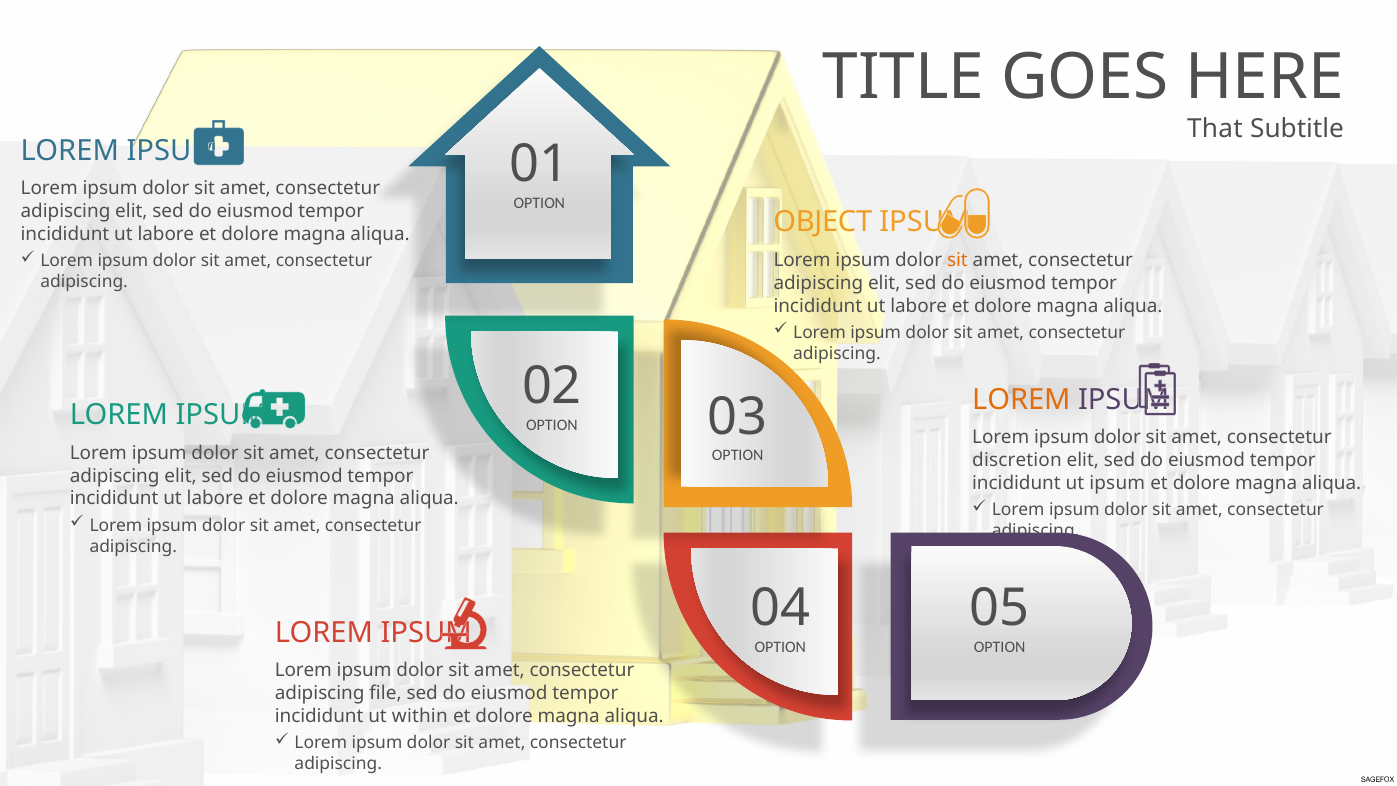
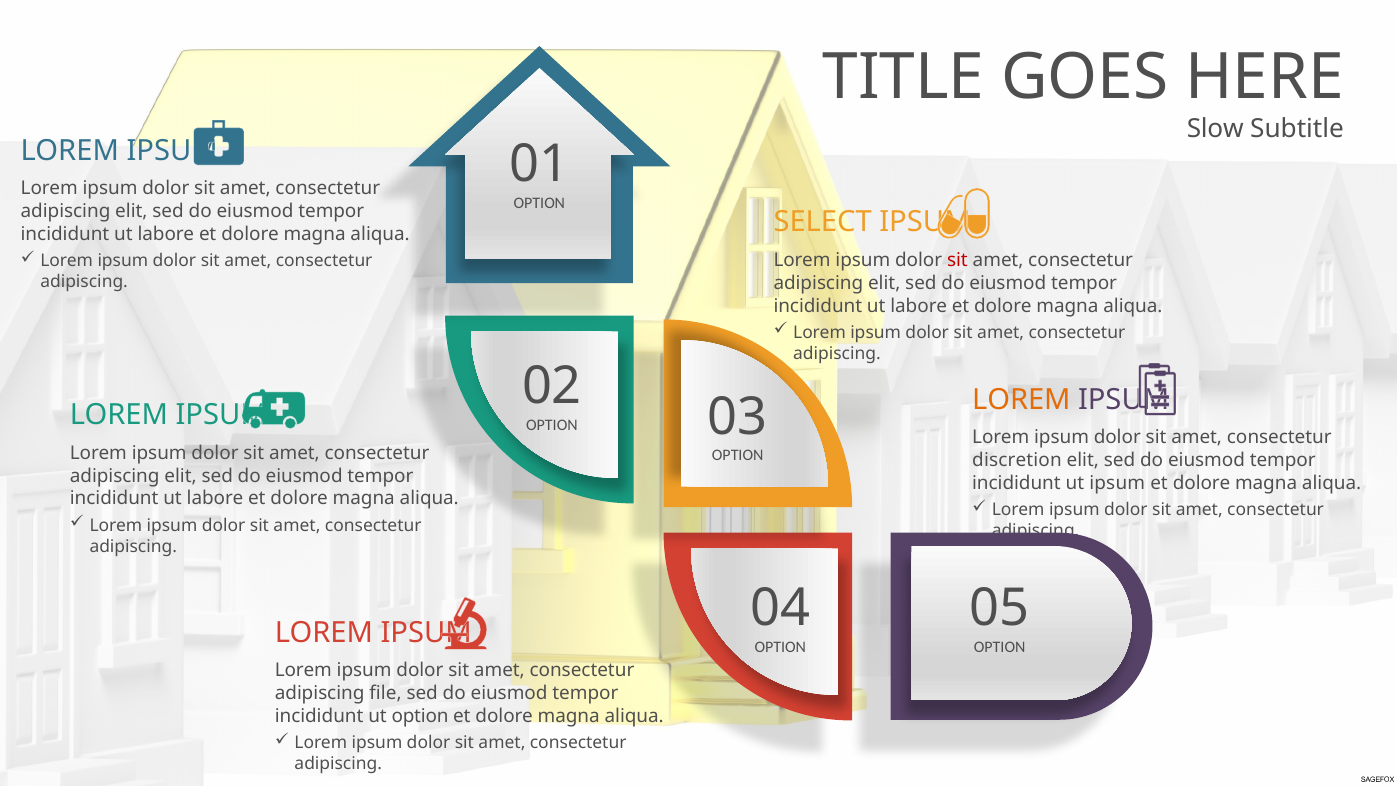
That: That -> Slow
OBJECT: OBJECT -> SELECT
sit at (957, 260) colour: orange -> red
ut within: within -> option
